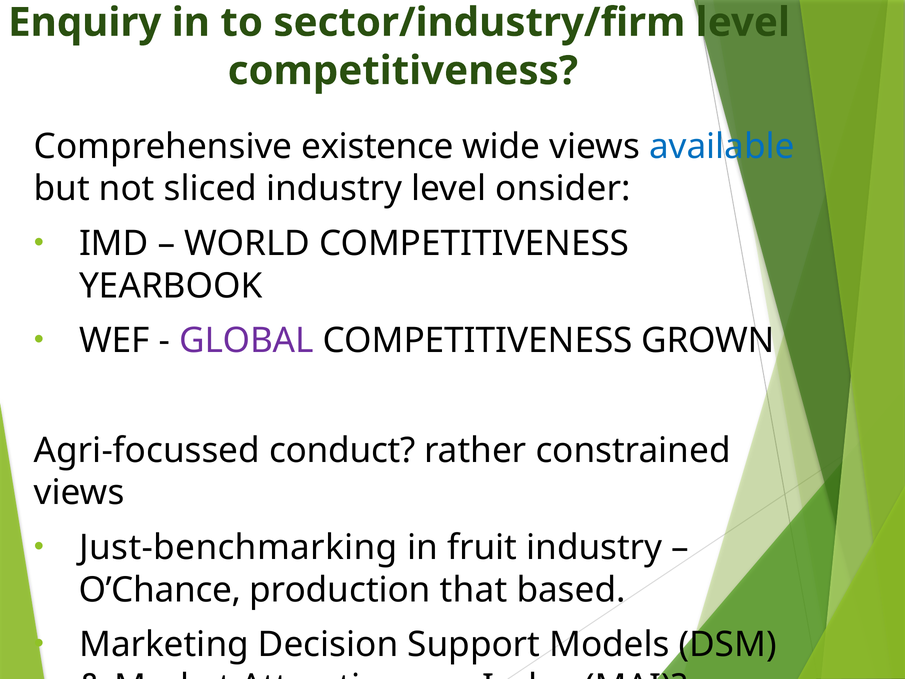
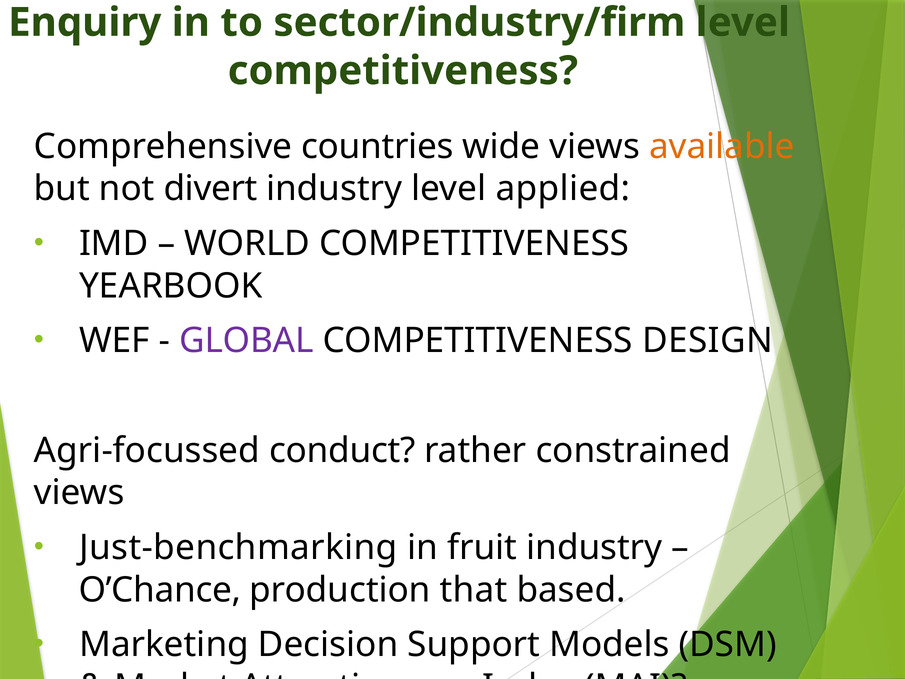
existence: existence -> countries
available colour: blue -> orange
sliced: sliced -> divert
onsider: onsider -> applied
GROWN: GROWN -> DESIGN
